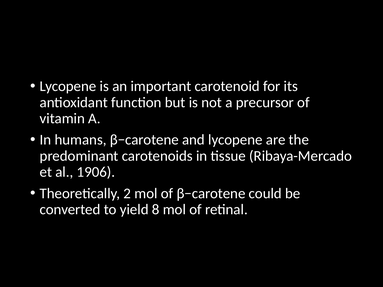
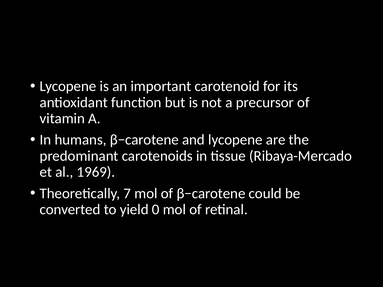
1906: 1906 -> 1969
2: 2 -> 7
8: 8 -> 0
